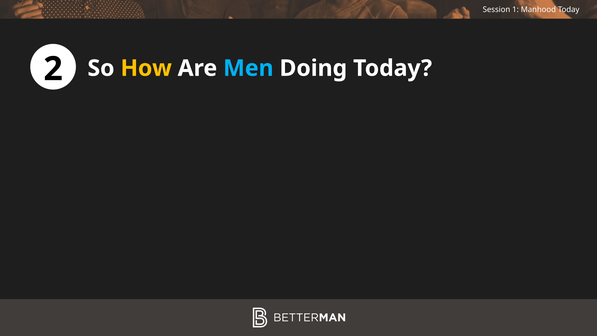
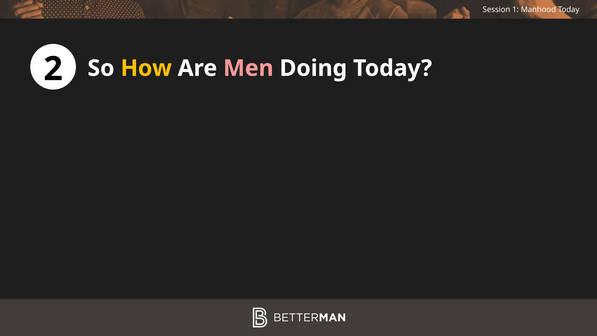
Men colour: light blue -> pink
